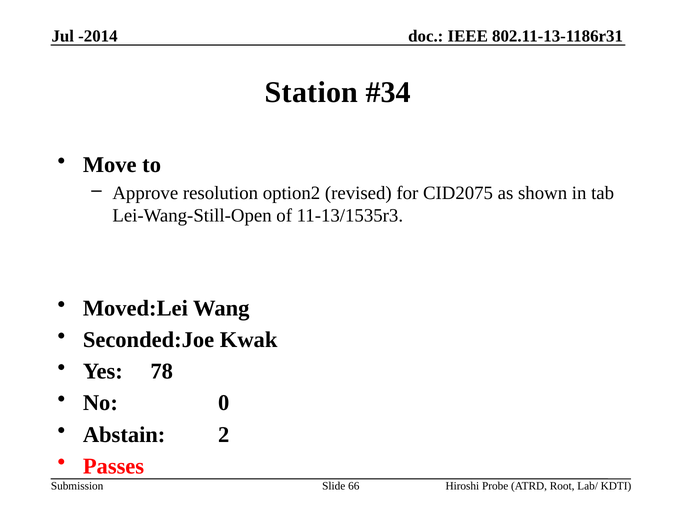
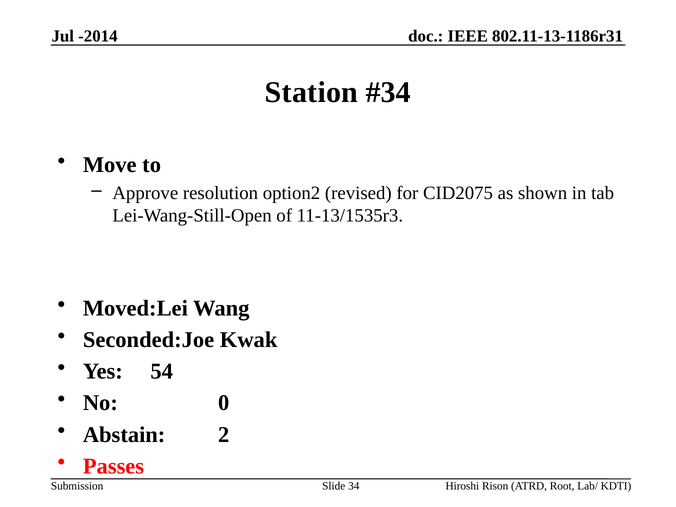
78: 78 -> 54
66: 66 -> 34
Probe: Probe -> Rison
